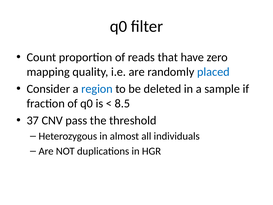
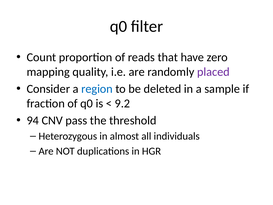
placed colour: blue -> purple
8.5: 8.5 -> 9.2
37: 37 -> 94
